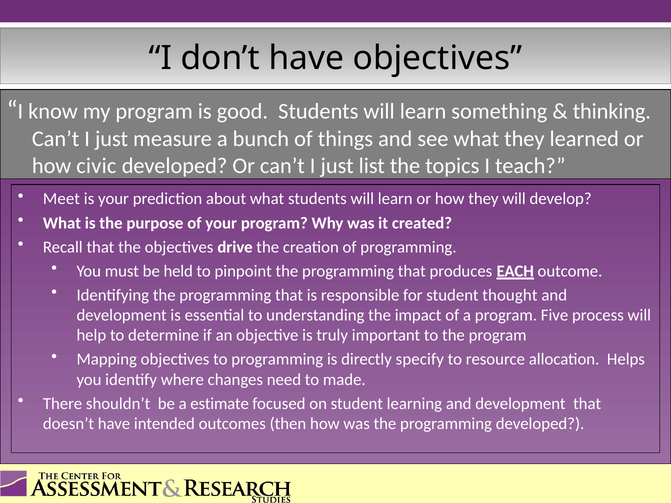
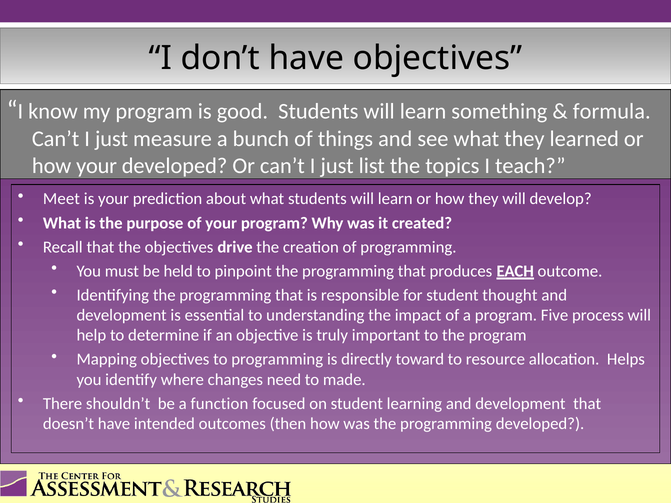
thinking: thinking -> formula
how civic: civic -> your
specify: specify -> toward
estimate: estimate -> function
